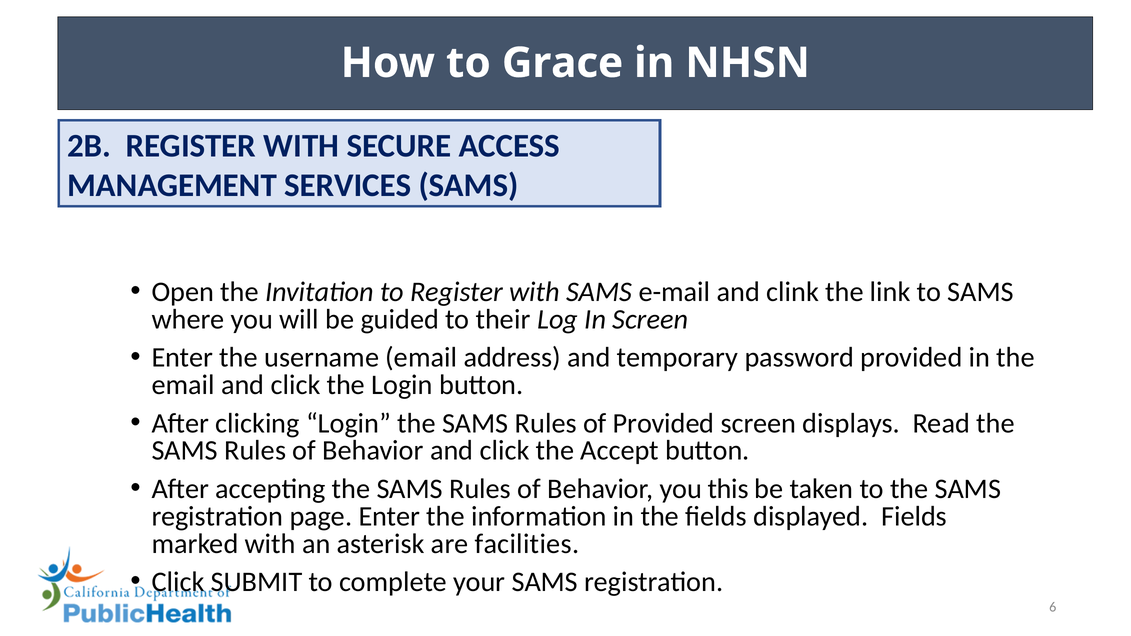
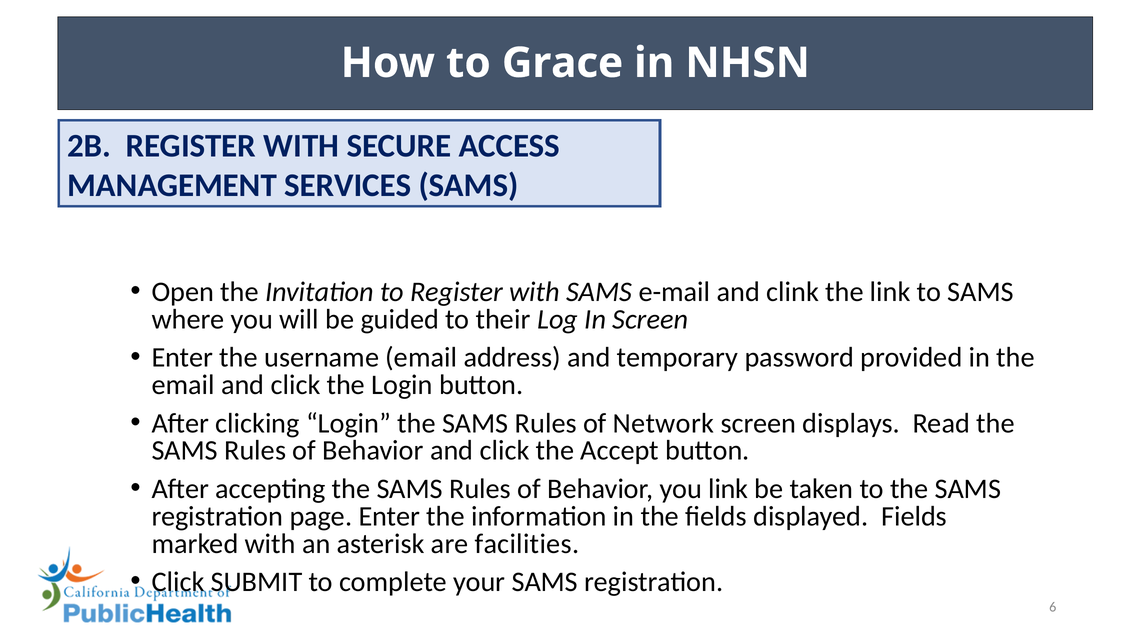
of Provided: Provided -> Network
you this: this -> link
